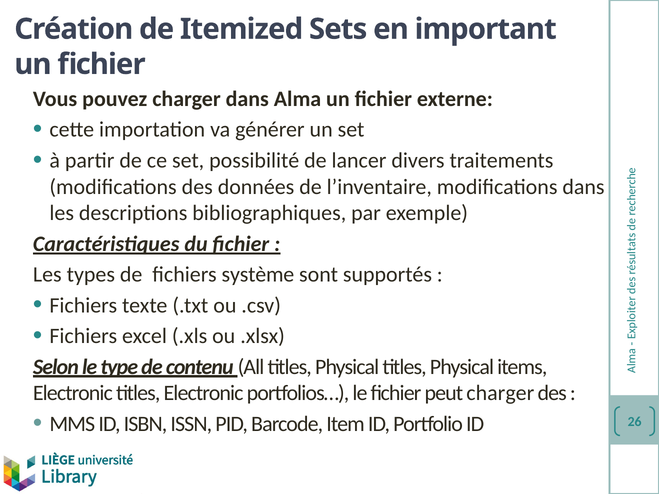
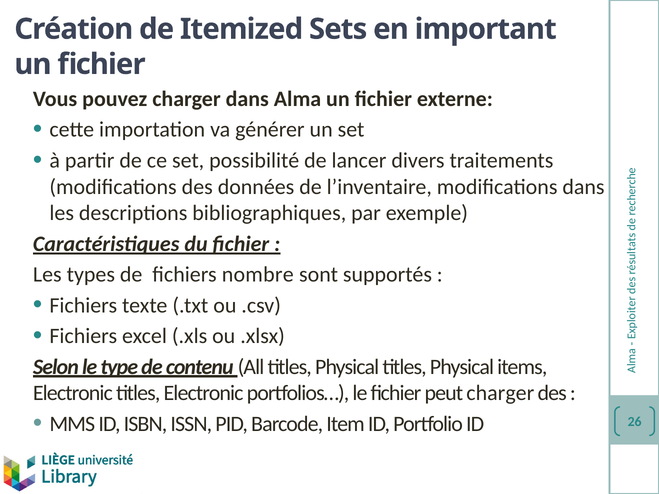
système: système -> nombre
